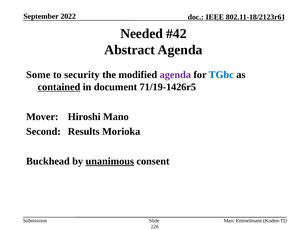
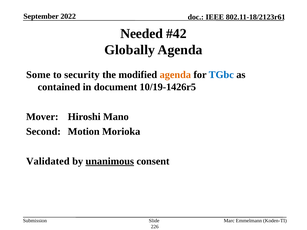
Abstract: Abstract -> Globally
agenda at (175, 75) colour: purple -> orange
contained underline: present -> none
71/19-1426r5: 71/19-1426r5 -> 10/19-1426r5
Results: Results -> Motion
Buckhead: Buckhead -> Validated
